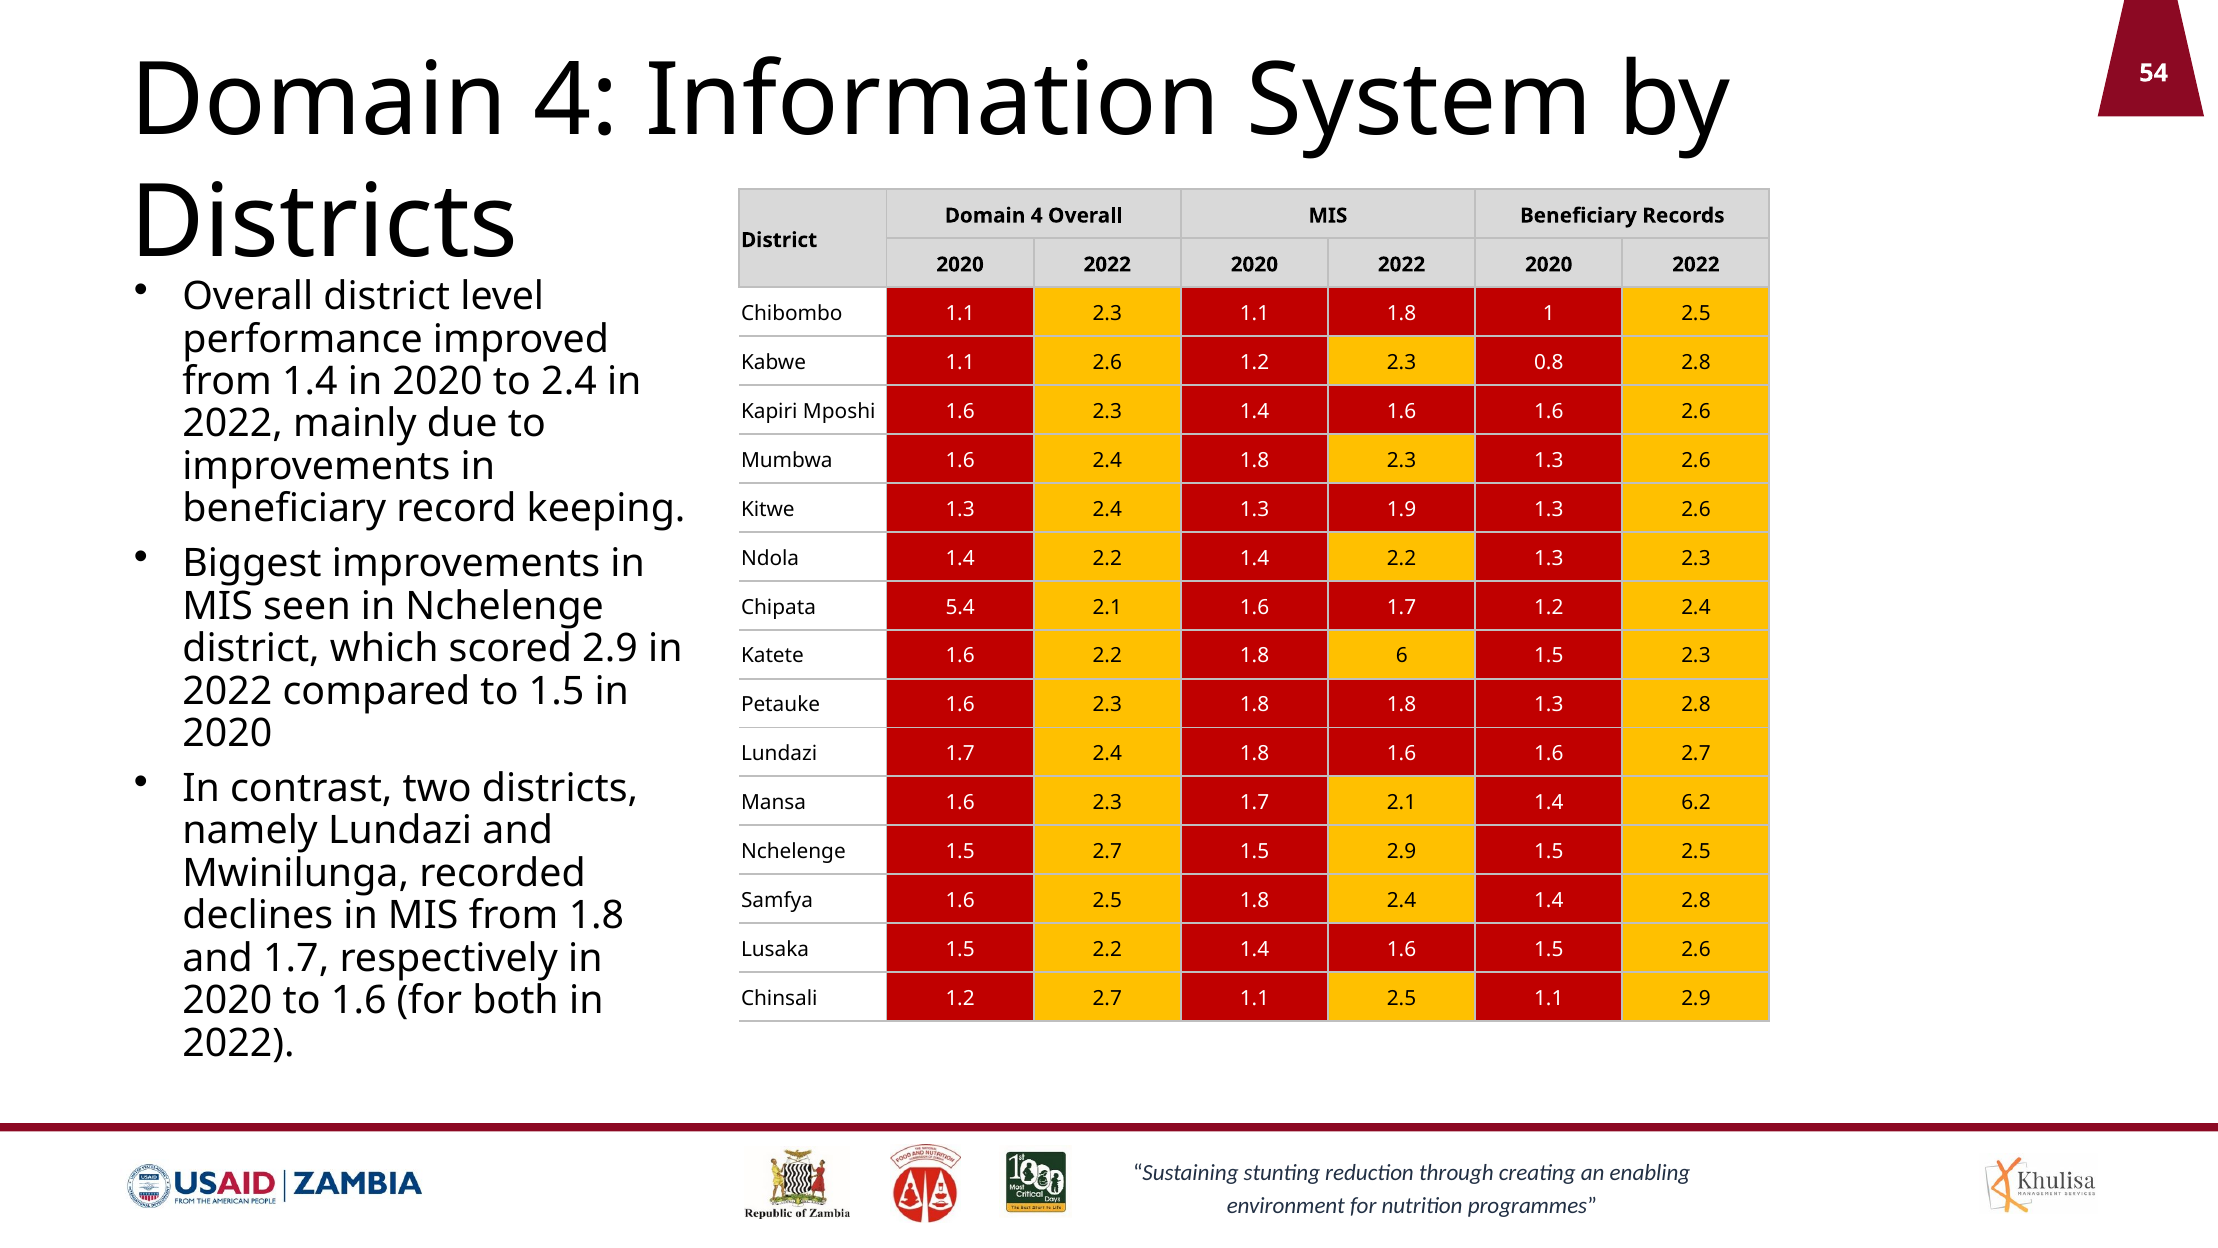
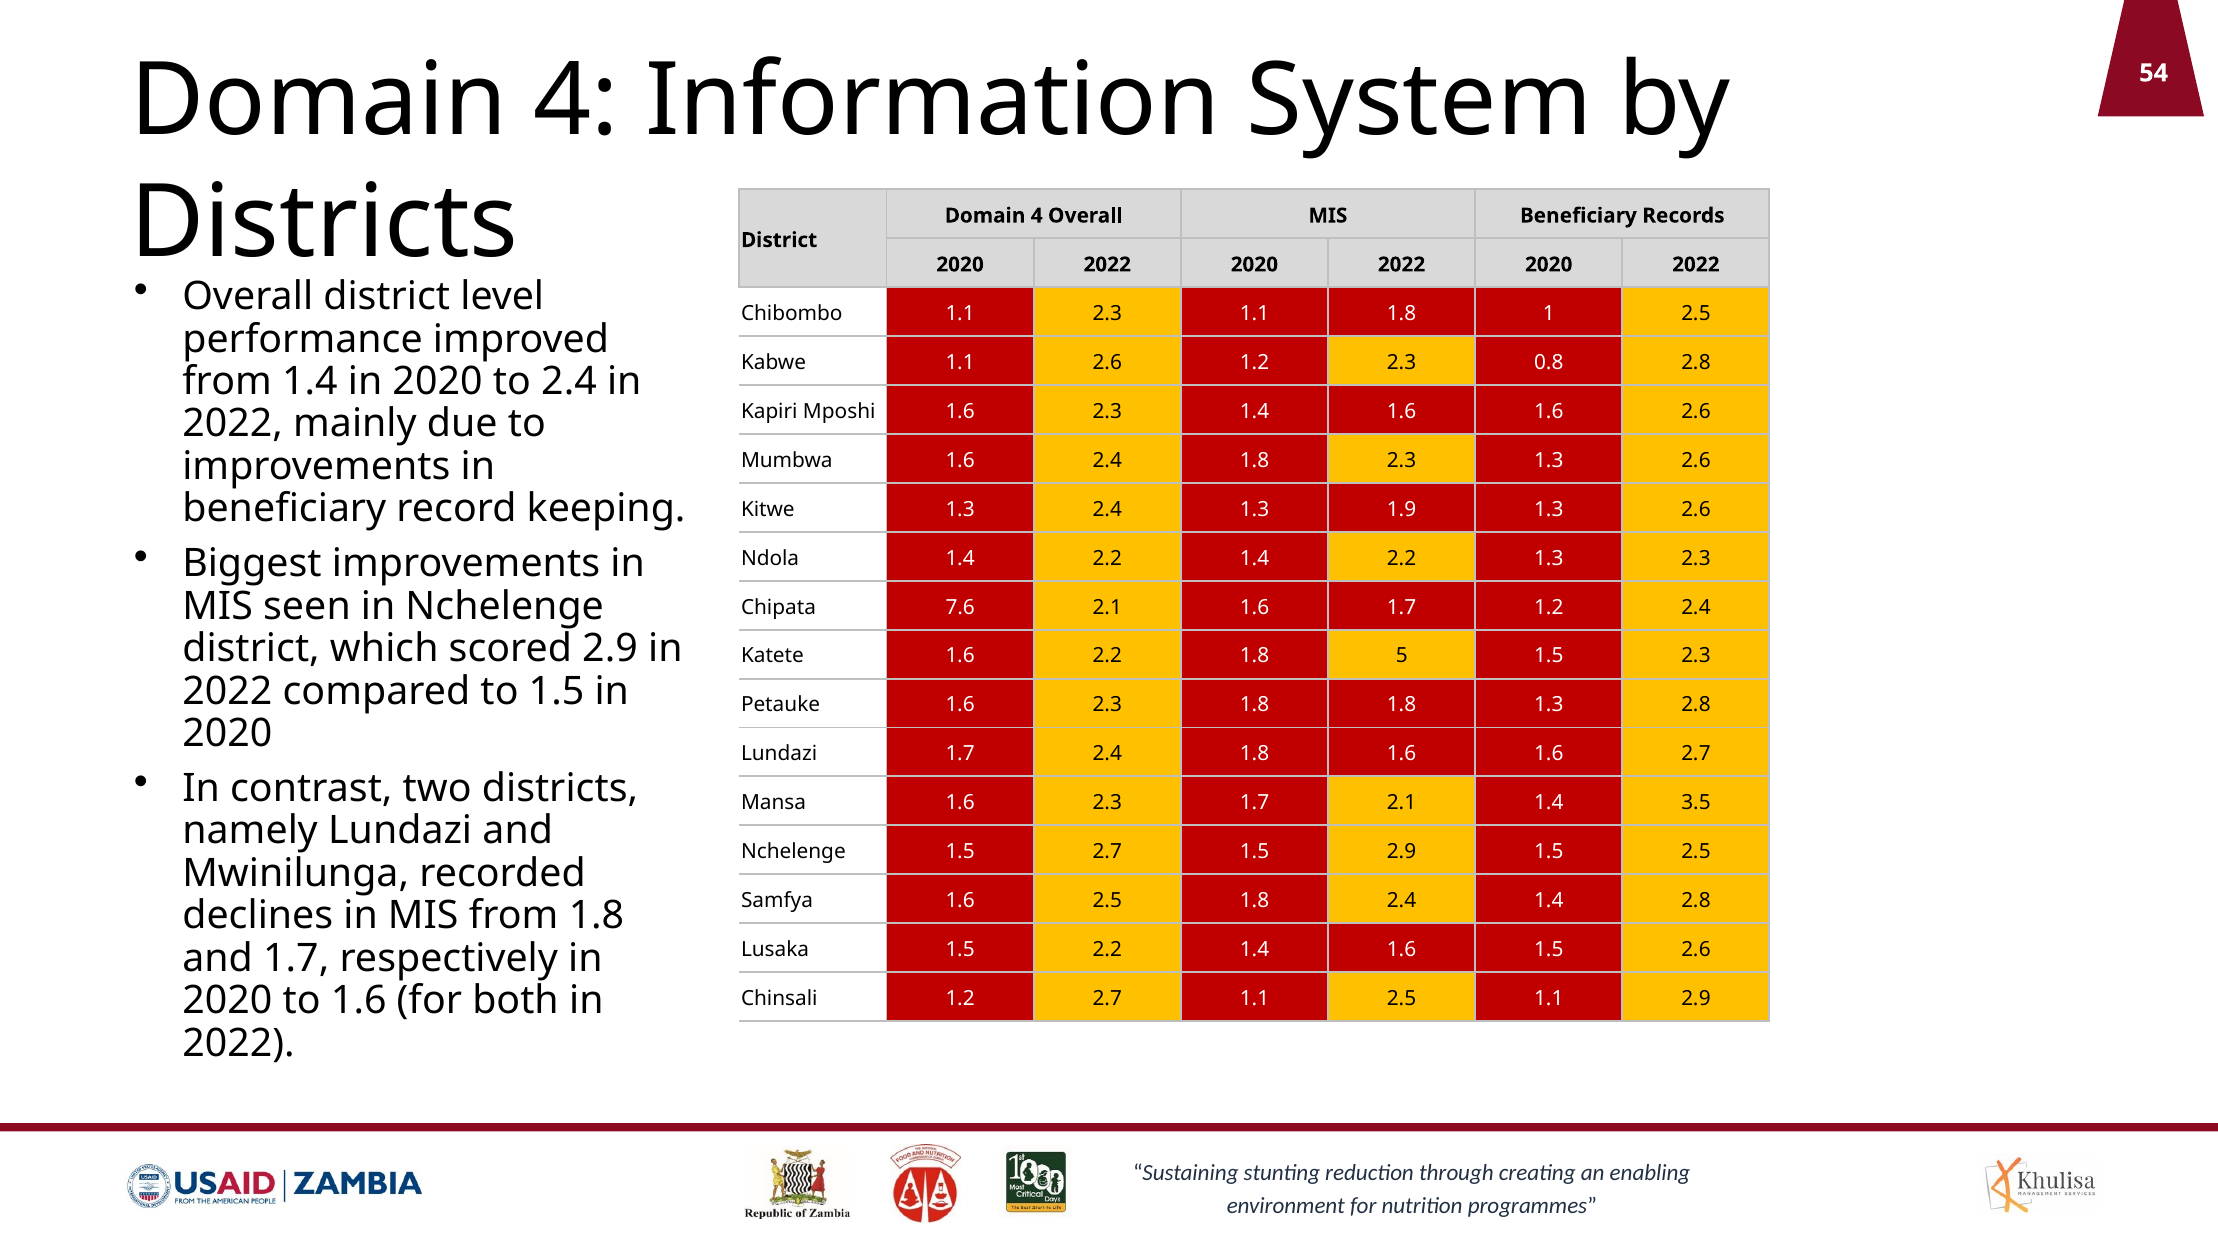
5.4: 5.4 -> 7.6
6: 6 -> 5
6.2: 6.2 -> 3.5
